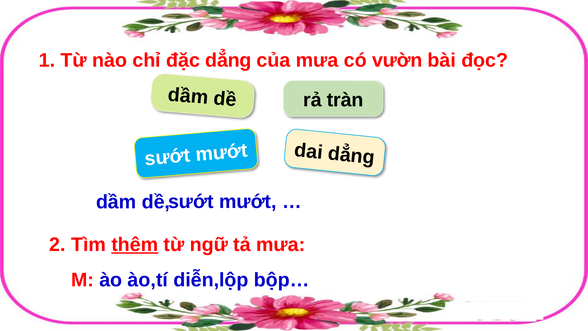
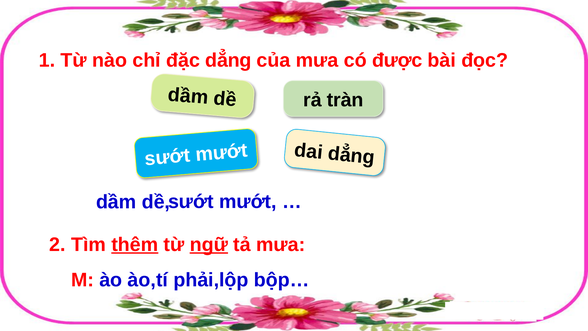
vườn: vườn -> được
ngữ underline: none -> present
diễn,lộp: diễn,lộp -> phải,lộp
